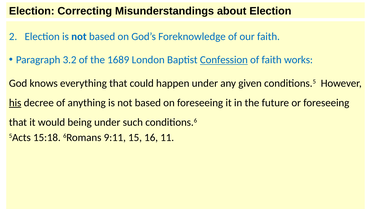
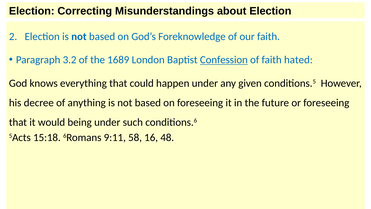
works: works -> hated
his underline: present -> none
15: 15 -> 58
11: 11 -> 48
